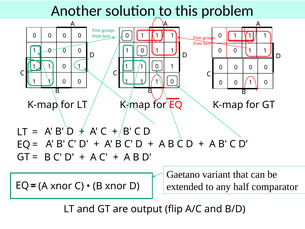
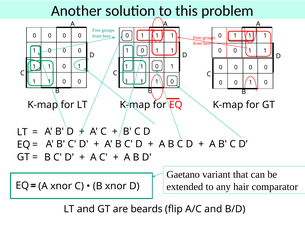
half: half -> hair
output: output -> beards
